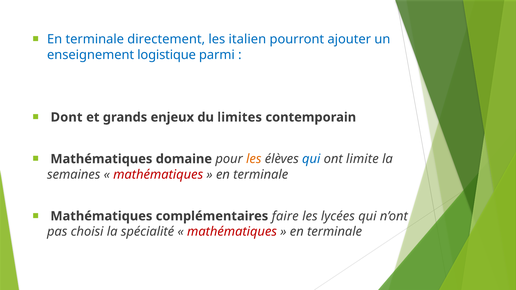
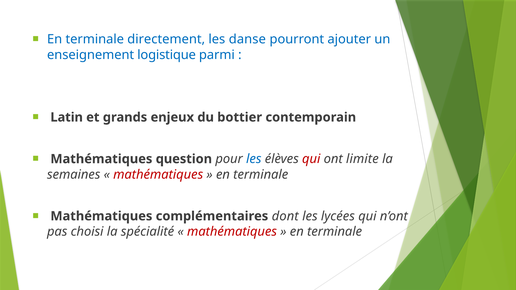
italien: italien -> danse
Dont: Dont -> Latin
limites: limites -> bottier
domaine: domaine -> question
les at (254, 159) colour: orange -> blue
qui at (311, 159) colour: blue -> red
faire: faire -> dont
